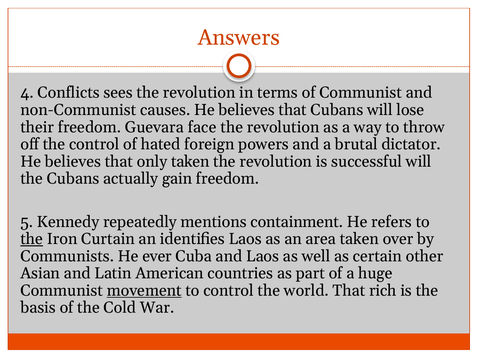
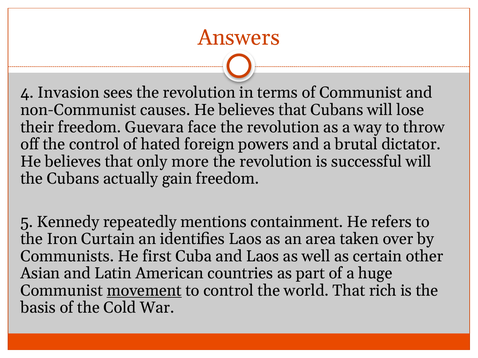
Conflicts: Conflicts -> Invasion
only taken: taken -> more
the at (32, 239) underline: present -> none
ever: ever -> first
